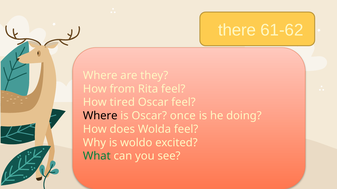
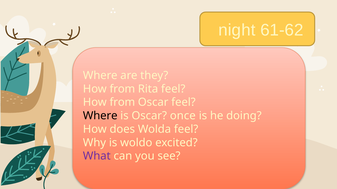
there: there -> night
tired at (122, 103): tired -> from
What colour: green -> purple
